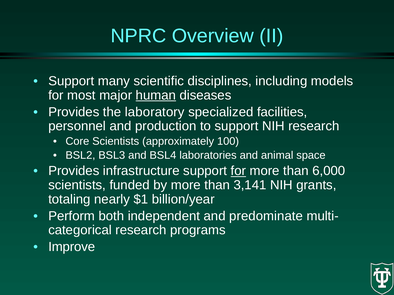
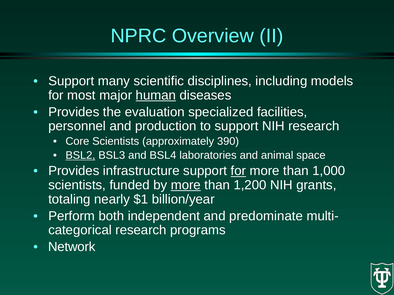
laboratory: laboratory -> evaluation
100: 100 -> 390
BSL2 underline: none -> present
6,000: 6,000 -> 1,000
more at (186, 185) underline: none -> present
3,141: 3,141 -> 1,200
Improve: Improve -> Network
